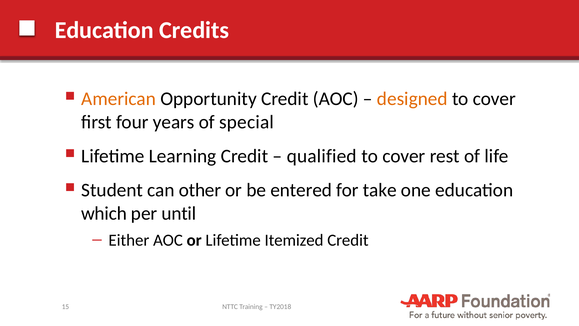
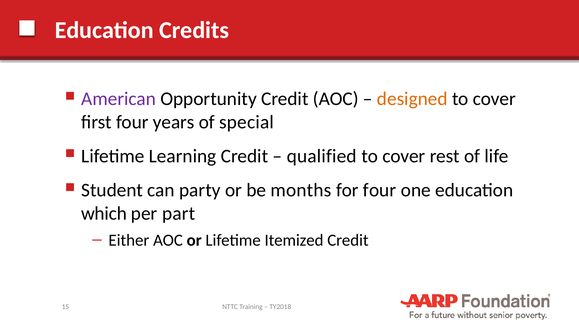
American colour: orange -> purple
other: other -> party
entered: entered -> months
for take: take -> four
until: until -> part
